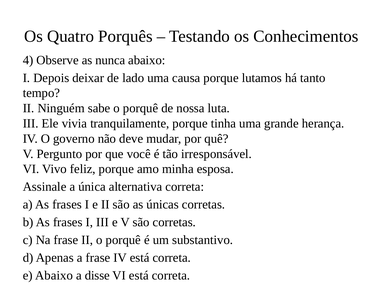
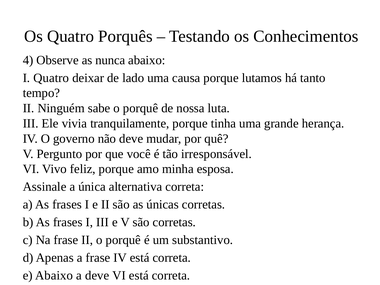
I Depois: Depois -> Quatro
a disse: disse -> deve
